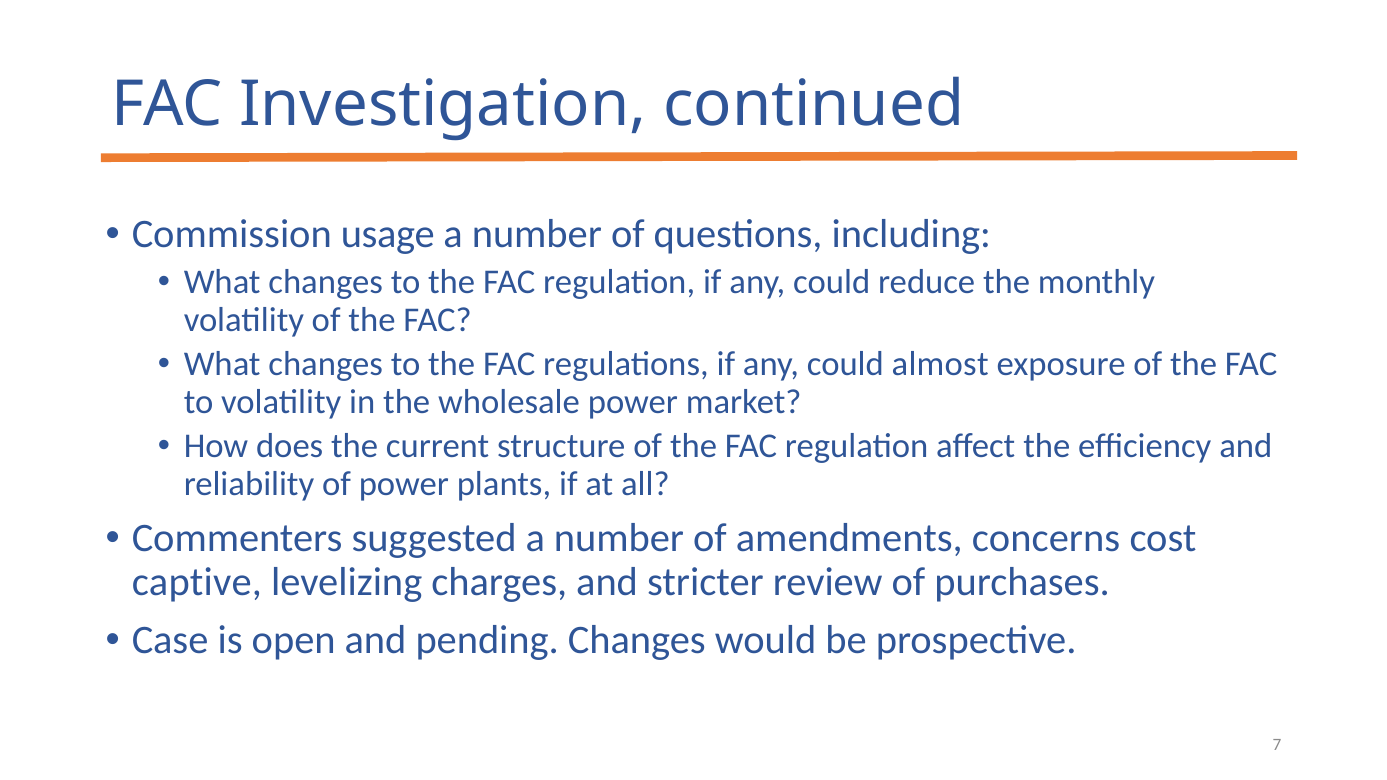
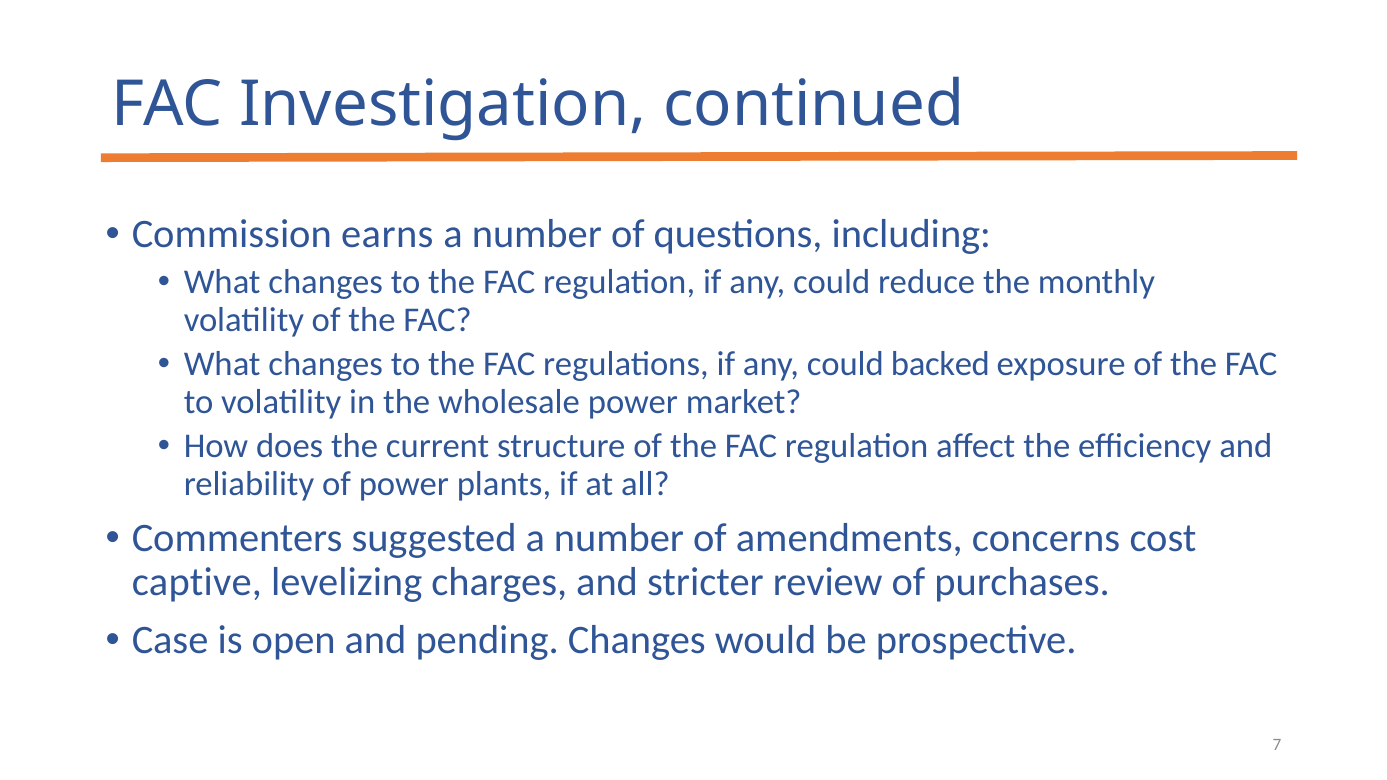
usage: usage -> earns
almost: almost -> backed
